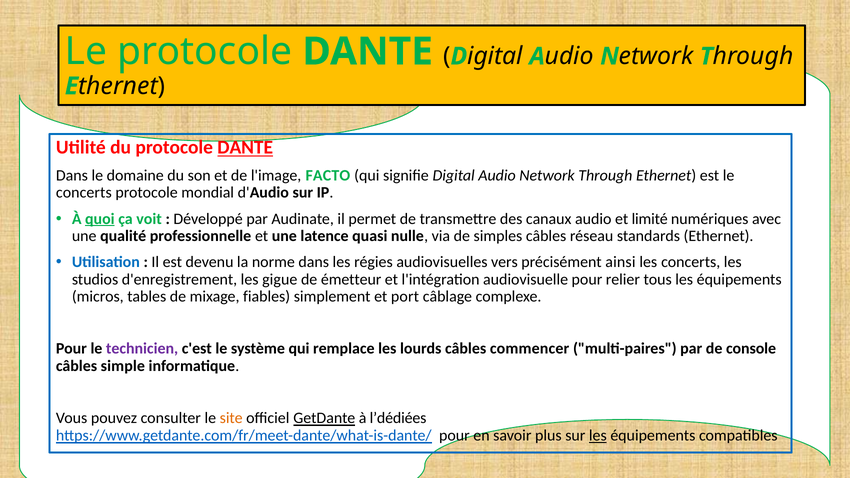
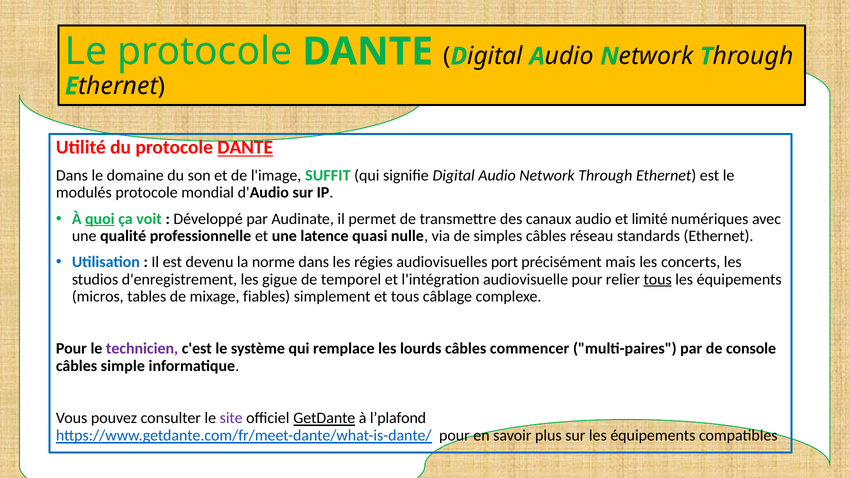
FACTO: FACTO -> SUFFIT
concerts at (84, 193): concerts -> modulés
vers: vers -> port
ainsi: ainsi -> mais
émetteur: émetteur -> temporel
tous at (658, 279) underline: none -> present
et port: port -> tous
site colour: orange -> purple
l’dédiées: l’dédiées -> l’plafond
les at (598, 436) underline: present -> none
